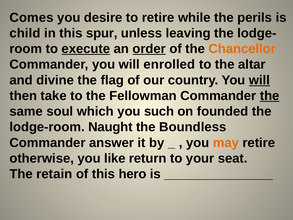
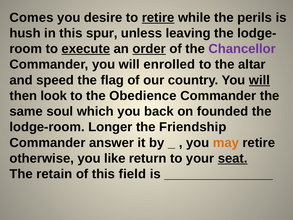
retire at (158, 17) underline: none -> present
child: child -> hush
Chancellor colour: orange -> purple
divine: divine -> speed
take: take -> look
Fellowman: Fellowman -> Obedience
the at (270, 96) underline: present -> none
such: such -> back
Naught: Naught -> Longer
Boundless: Boundless -> Friendship
seat underline: none -> present
hero: hero -> field
